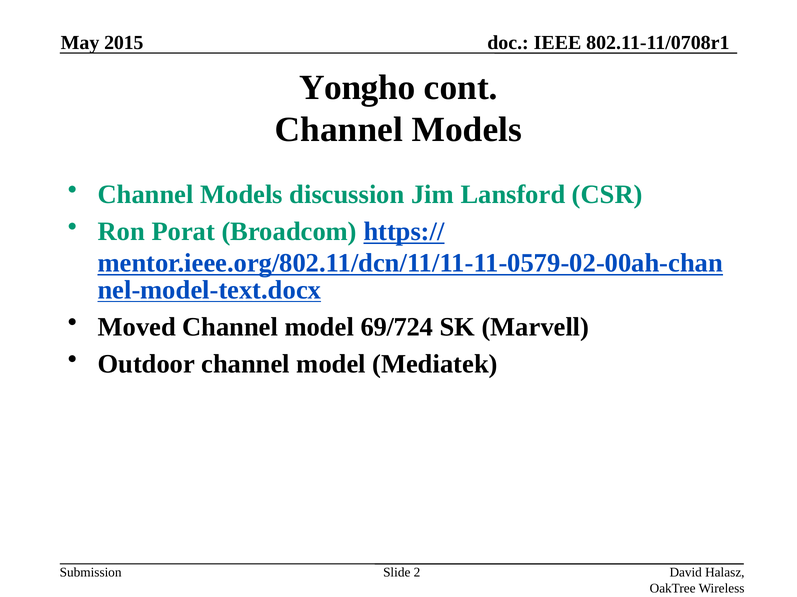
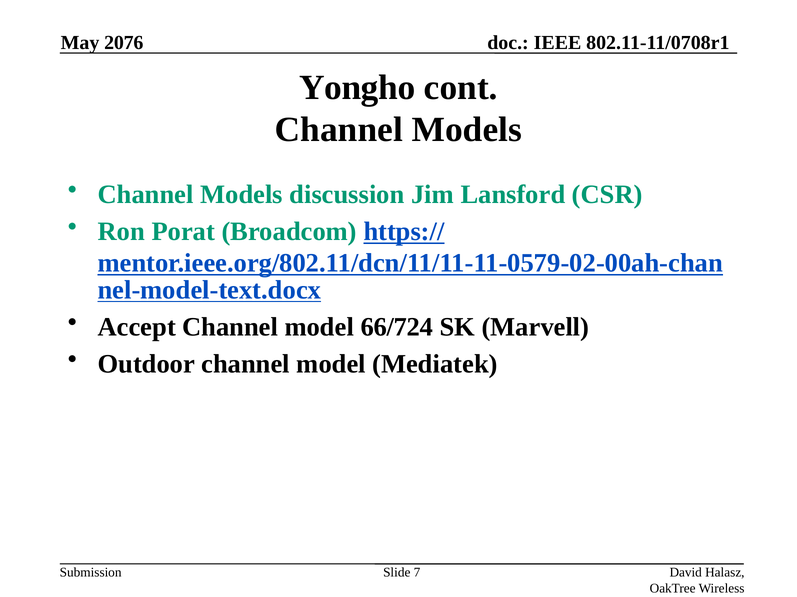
2015: 2015 -> 2076
Moved: Moved -> Accept
69/724: 69/724 -> 66/724
2: 2 -> 7
